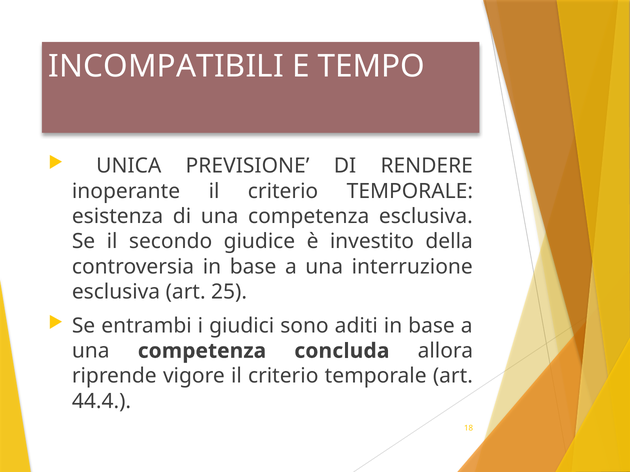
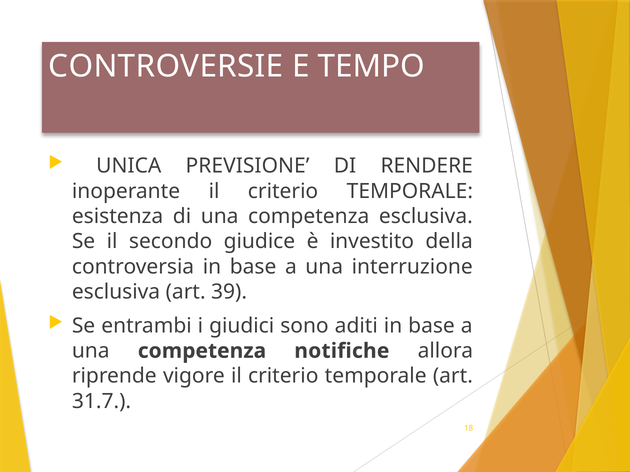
INCOMPATIBILI: INCOMPATIBILI -> CONTROVERSIE
25: 25 -> 39
concluda: concluda -> notifiche
44.4: 44.4 -> 31.7
